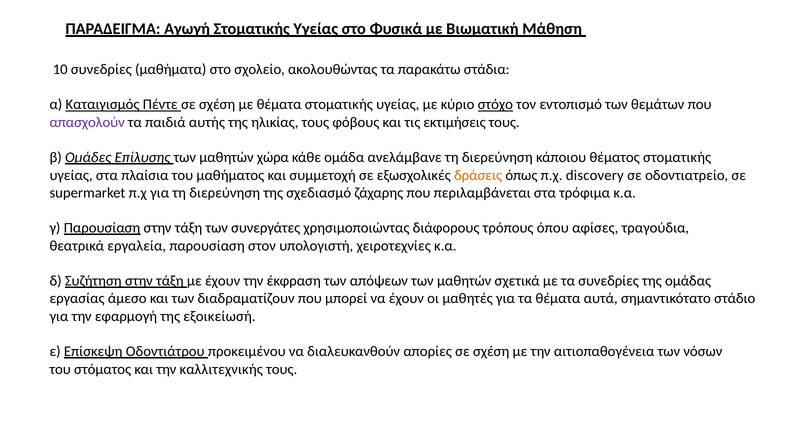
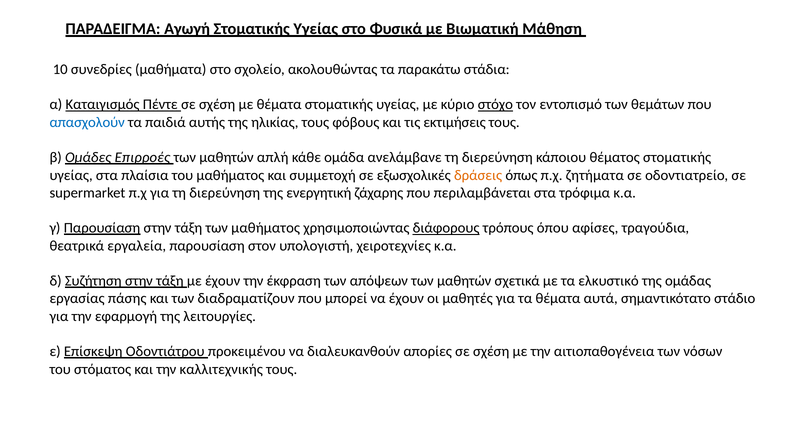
απασχολούν colour: purple -> blue
Επίλυσης: Επίλυσης -> Επιρροές
χώρα: χώρα -> απλή
discovery: discovery -> ζητήματα
σχεδιασμό: σχεδιασμό -> ενεργητική
των συνεργάτες: συνεργάτες -> μαθήματος
διάφορους underline: none -> present
τα συνεδρίες: συνεδρίες -> ελκυστικό
άμεσο: άμεσο -> πάσης
εξοικείωσή: εξοικείωσή -> λειτουργίες
